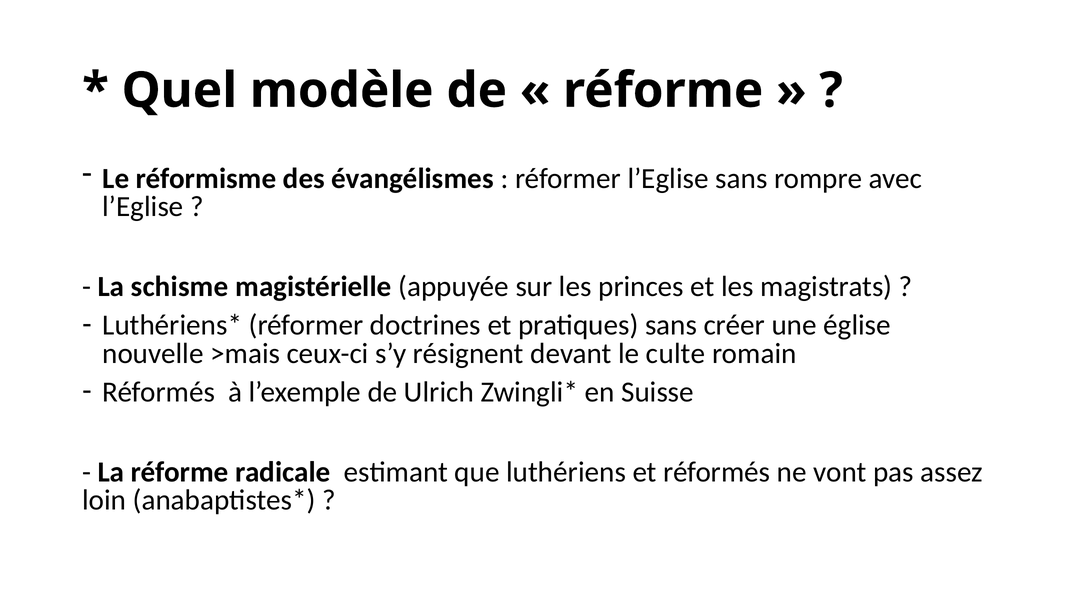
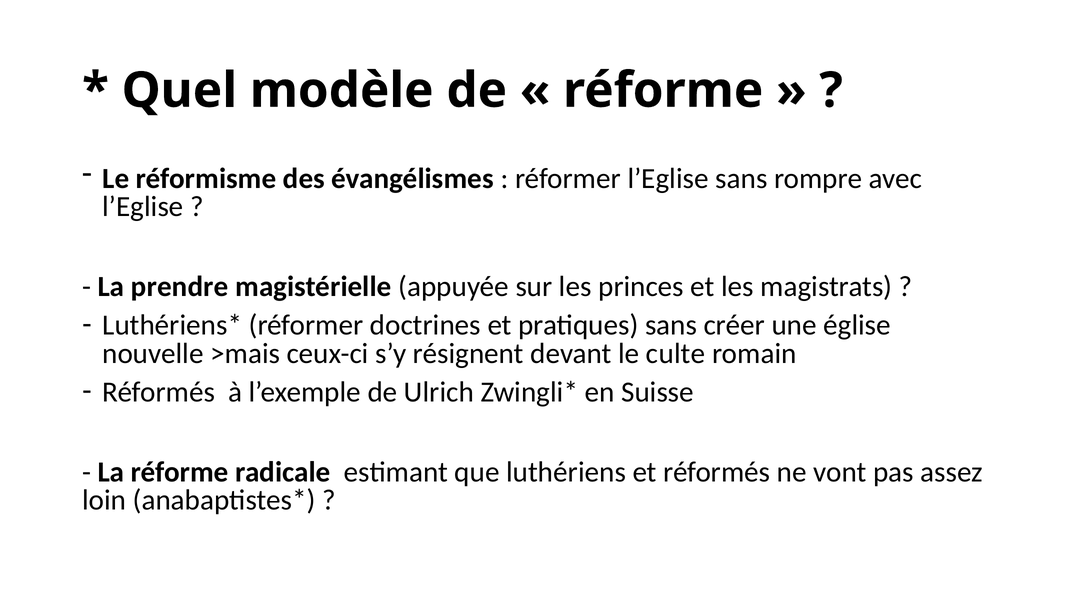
schisme: schisme -> prendre
